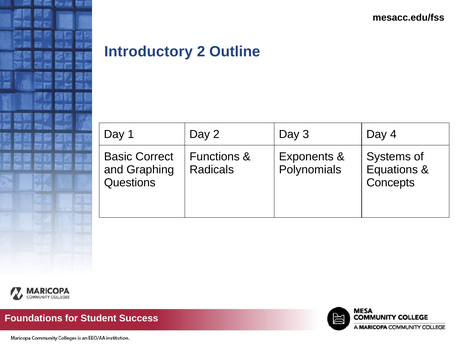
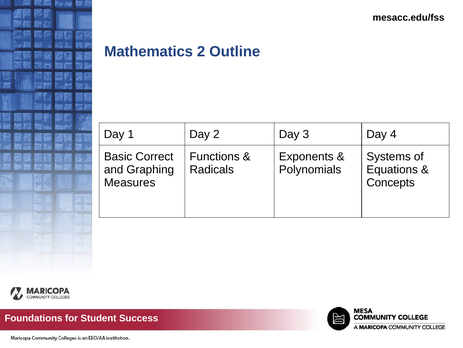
Introductory: Introductory -> Mathematics
Questions: Questions -> Measures
